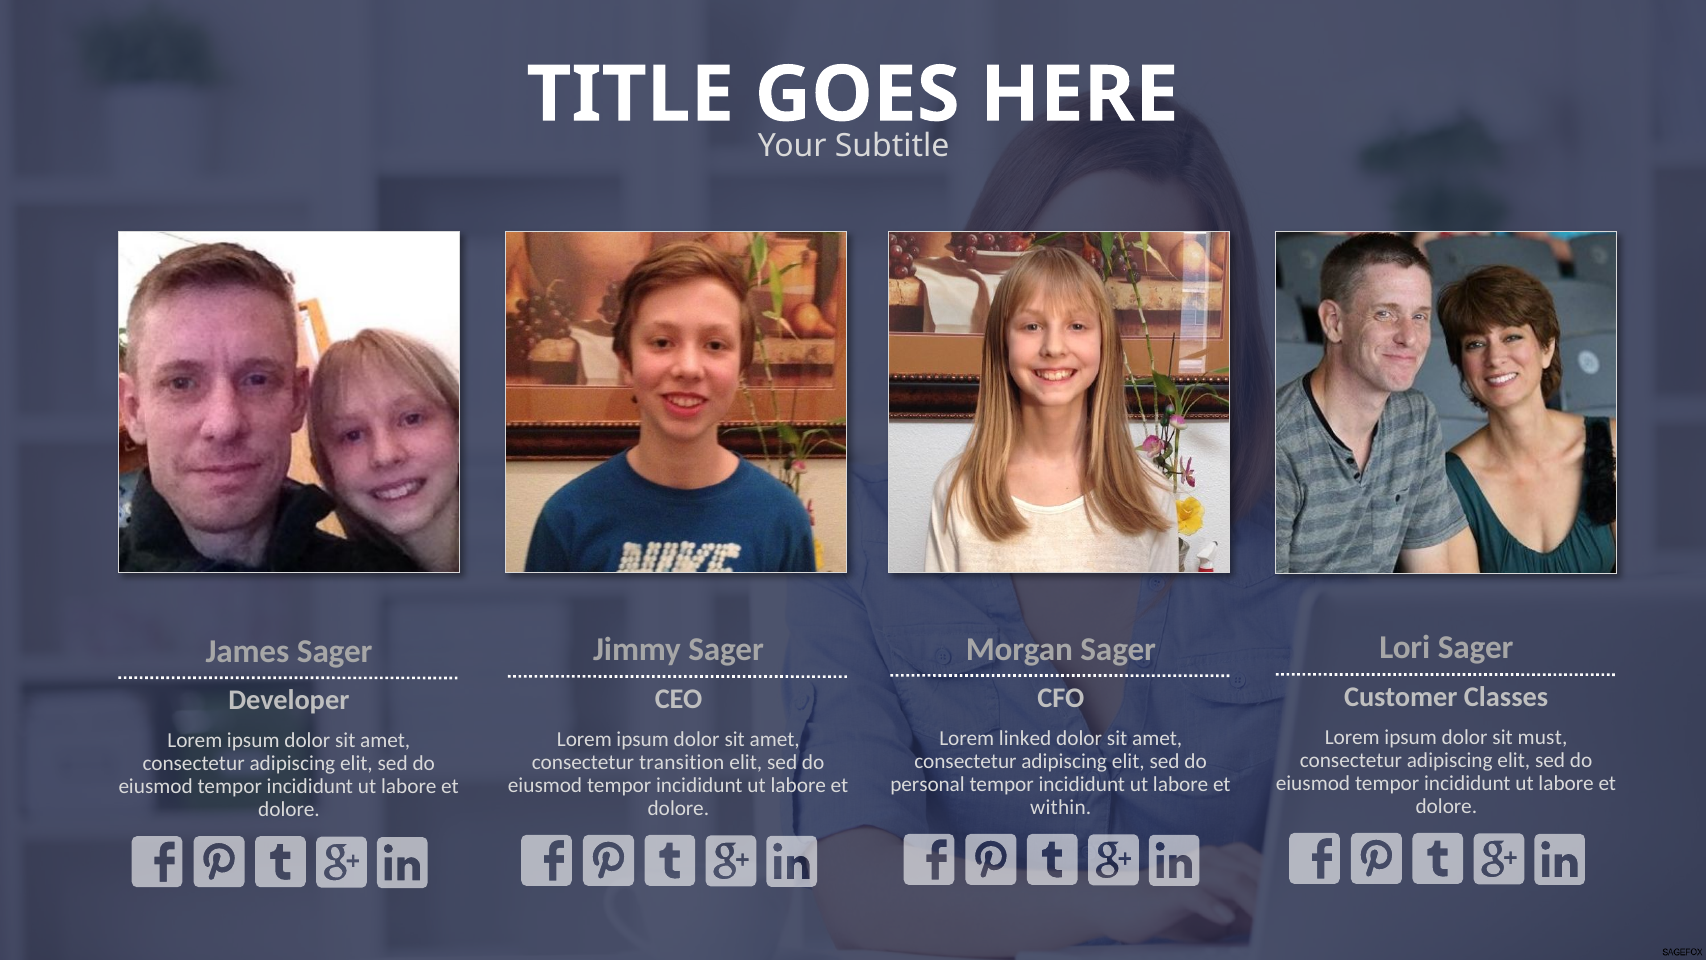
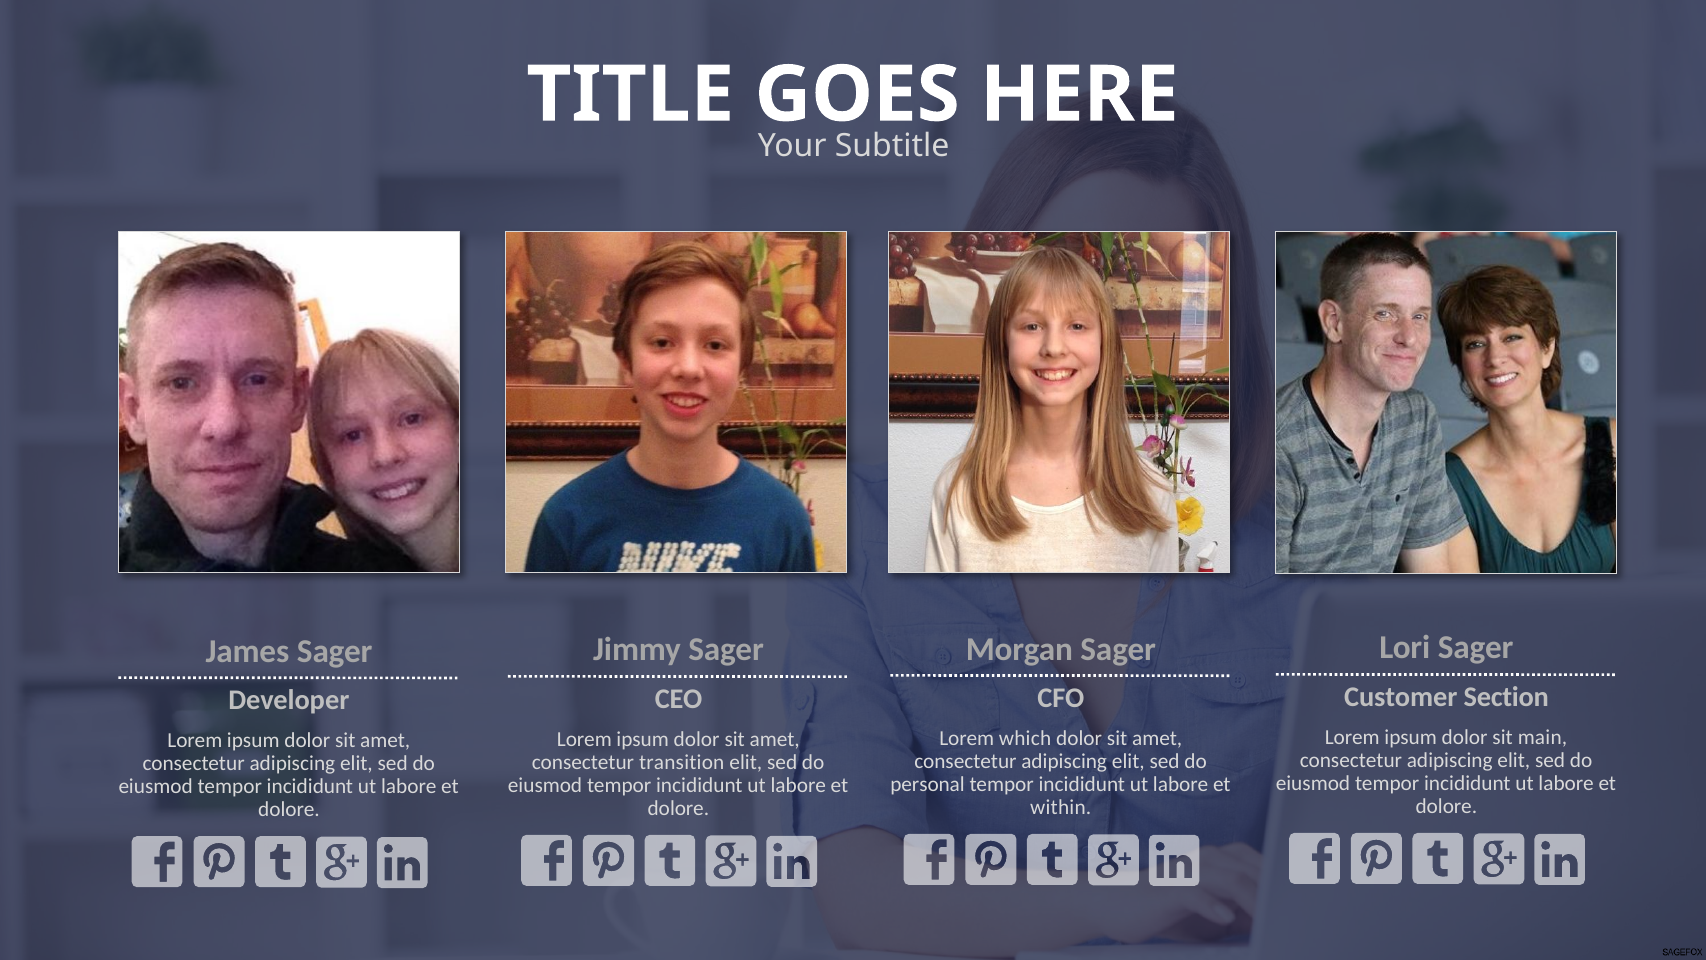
Classes: Classes -> Section
must: must -> main
linked: linked -> which
